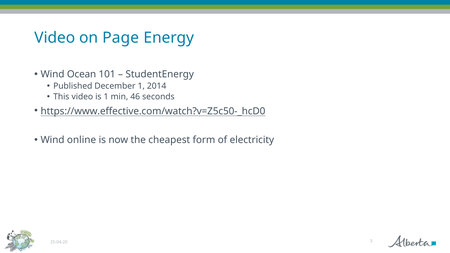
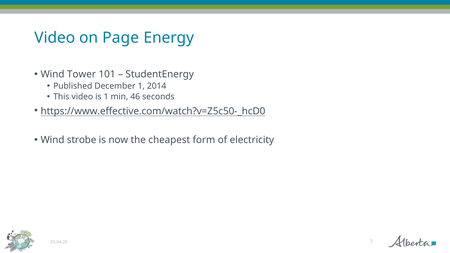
Ocean: Ocean -> Tower
online: online -> strobe
